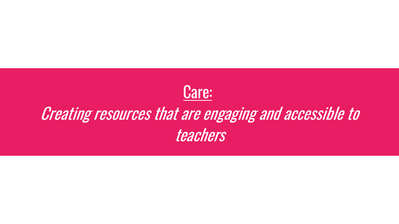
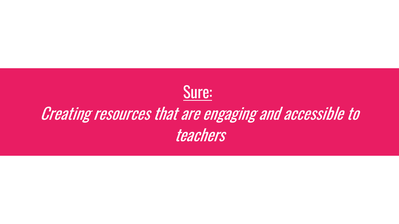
Care: Care -> Sure
